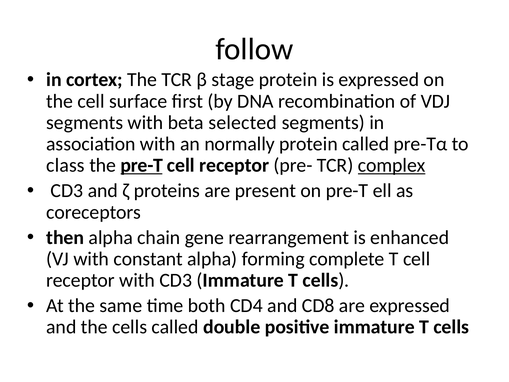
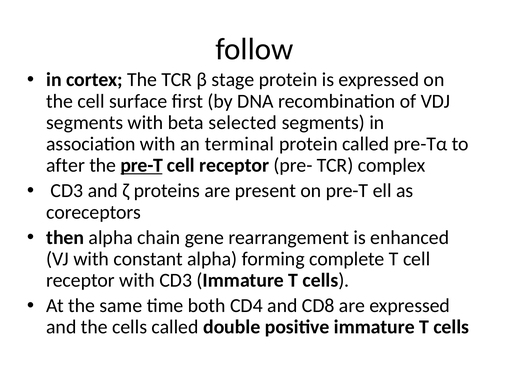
normally: normally -> terminal
class: class -> after
complex underline: present -> none
